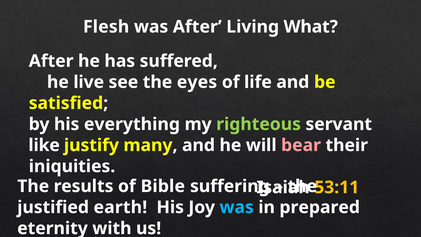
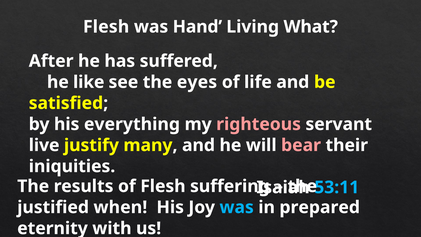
was After: After -> Hand
live: live -> like
righteous colour: light green -> pink
like: like -> live
of Bible: Bible -> Flesh
53:11 colour: yellow -> light blue
earth: earth -> when
